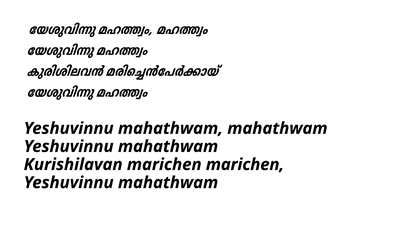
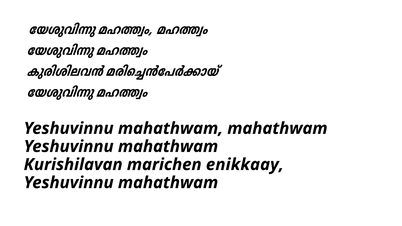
marichen marichen: marichen -> enikkaay
